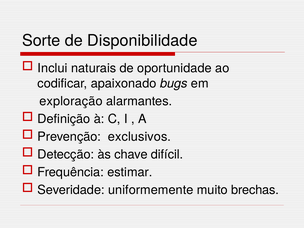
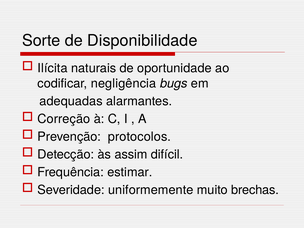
Inclui: Inclui -> Ilícita
apaixonado: apaixonado -> negligência
exploração: exploração -> adequadas
Definição: Definição -> Correção
exclusivos: exclusivos -> protocolos
chave: chave -> assim
